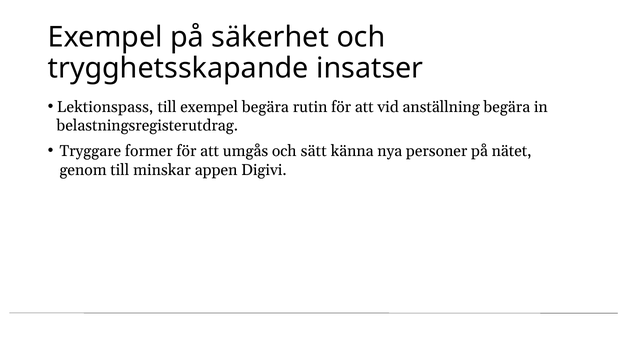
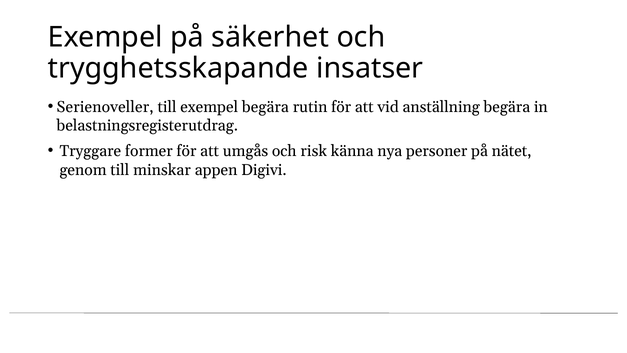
Lektionspass: Lektionspass -> Serienoveller
sätt: sätt -> risk
